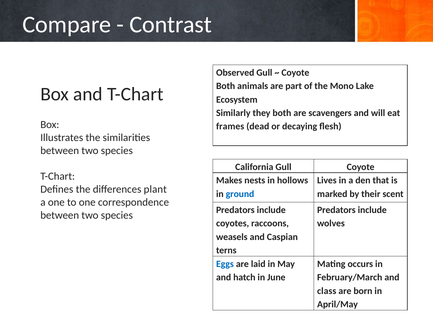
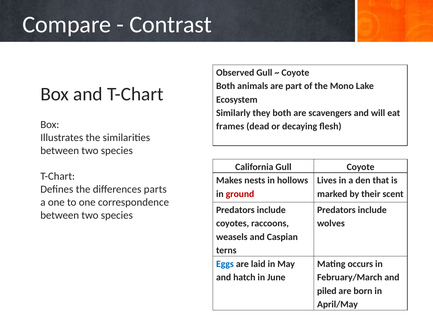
plant: plant -> parts
ground colour: blue -> red
class: class -> piled
